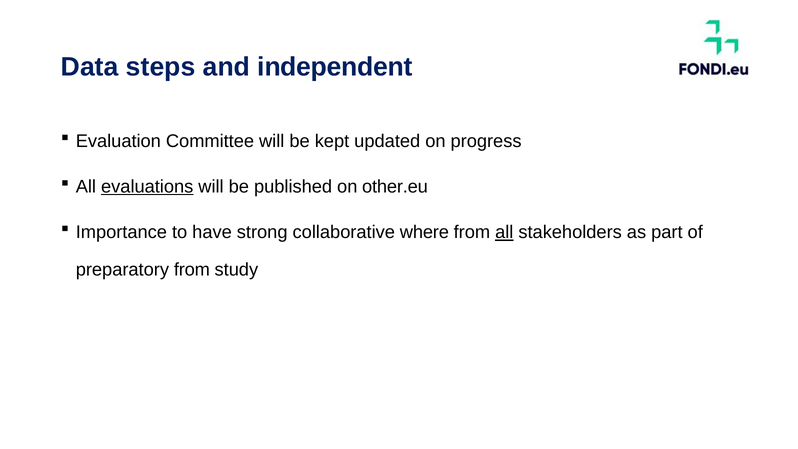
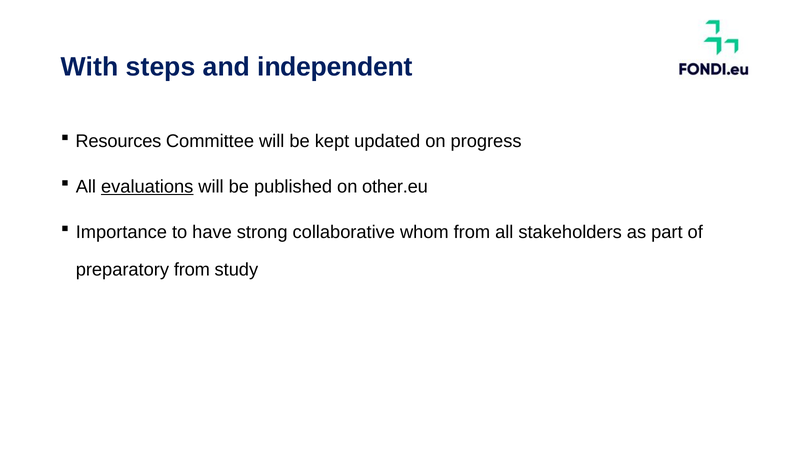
Data: Data -> With
Evaluation: Evaluation -> Resources
where: where -> whom
all at (504, 232) underline: present -> none
